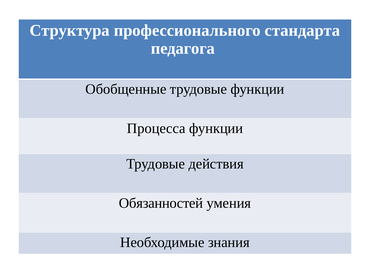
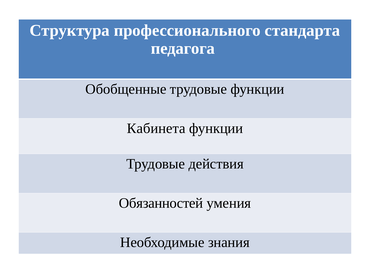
Процесса: Процесса -> Кабинета
